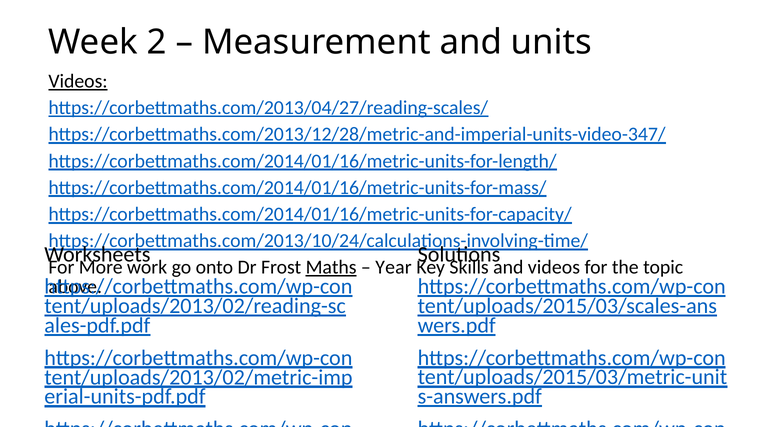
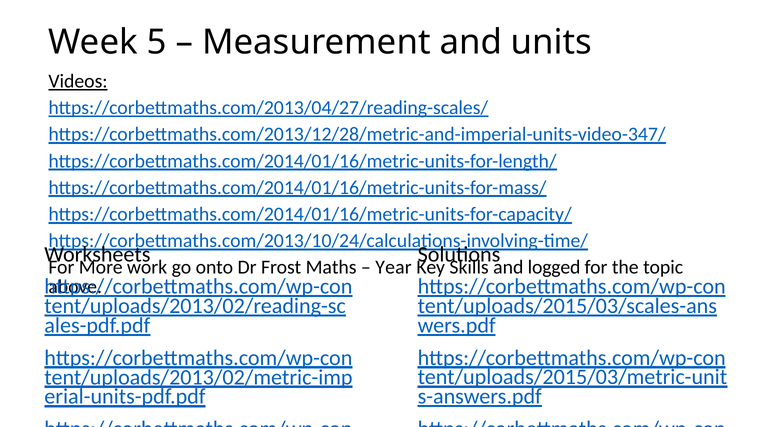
2: 2 -> 5
Maths underline: present -> none
and videos: videos -> logged
